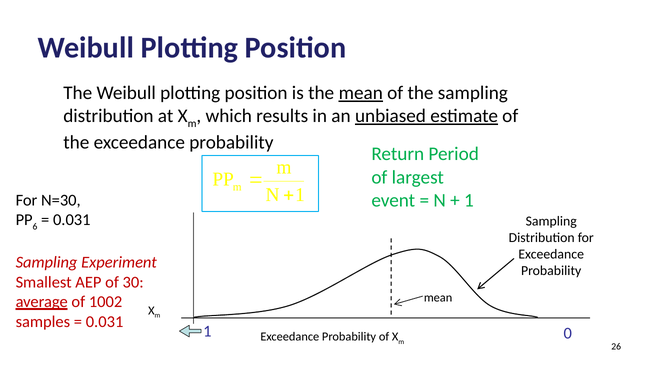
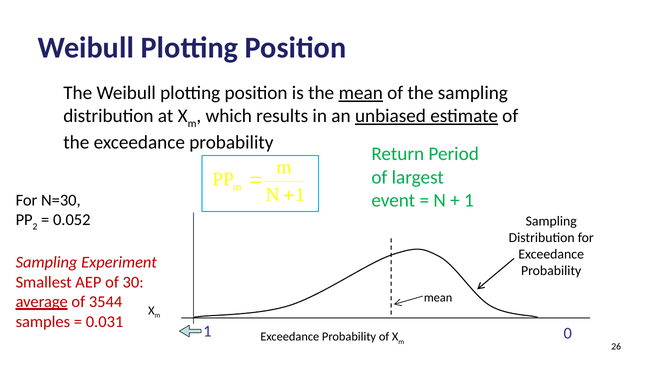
6: 6 -> 2
0.031 at (72, 220): 0.031 -> 0.052
1002: 1002 -> 3544
